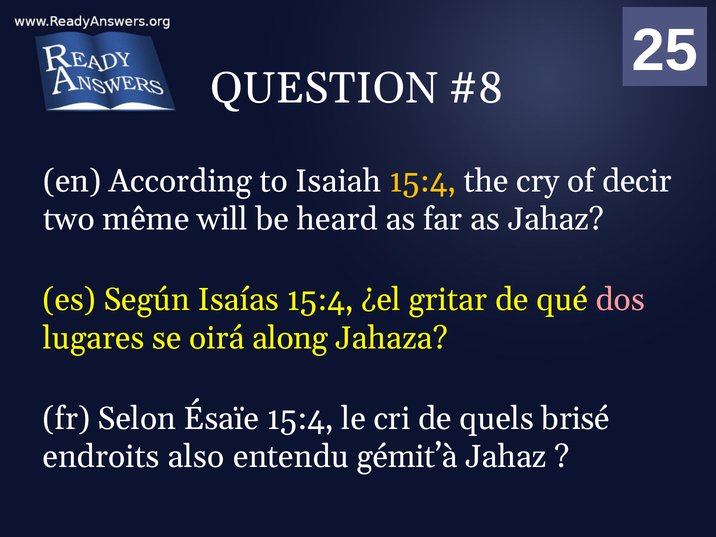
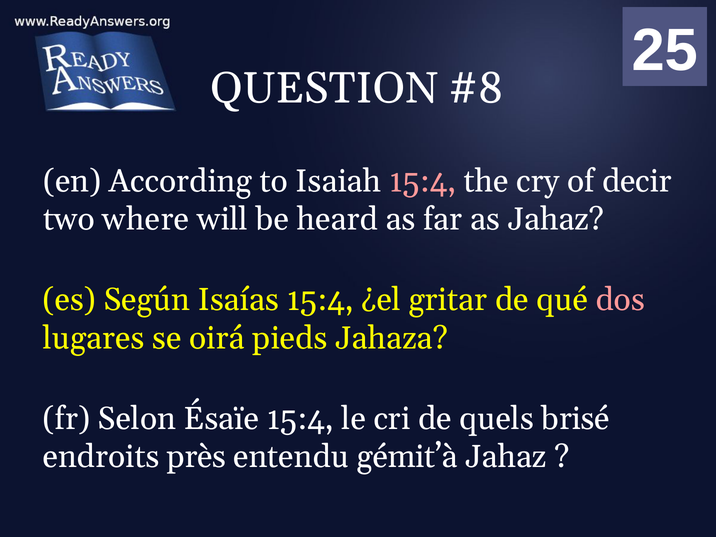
15:4 at (423, 181) colour: yellow -> pink
même: même -> where
along: along -> pieds
also: also -> près
